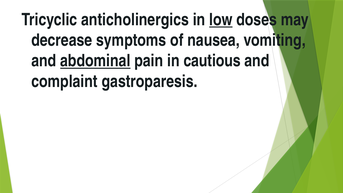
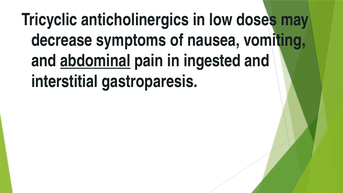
low underline: present -> none
cautious: cautious -> ingested
complaint: complaint -> interstitial
